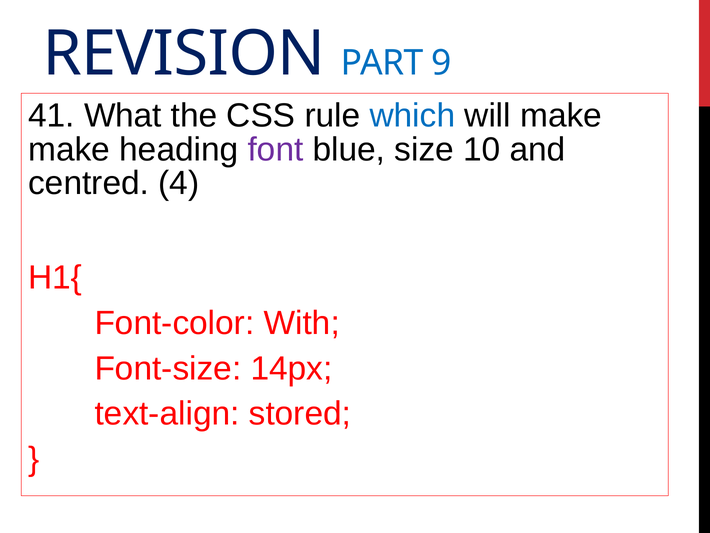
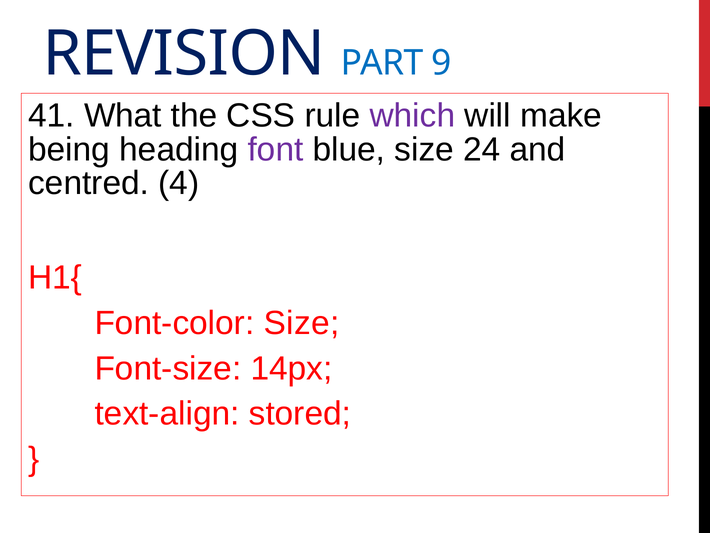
which colour: blue -> purple
make at (69, 149): make -> being
10: 10 -> 24
Font-color With: With -> Size
